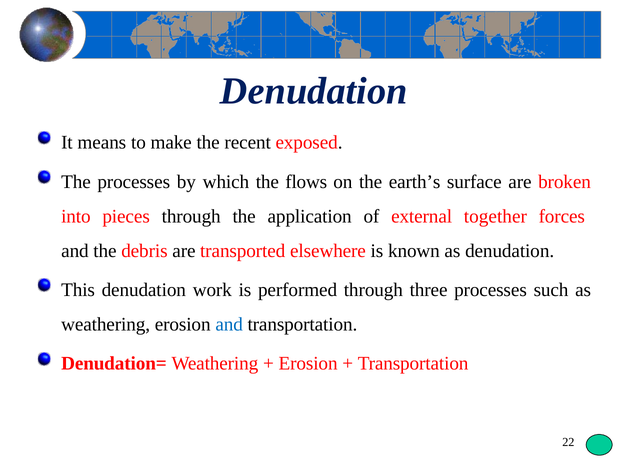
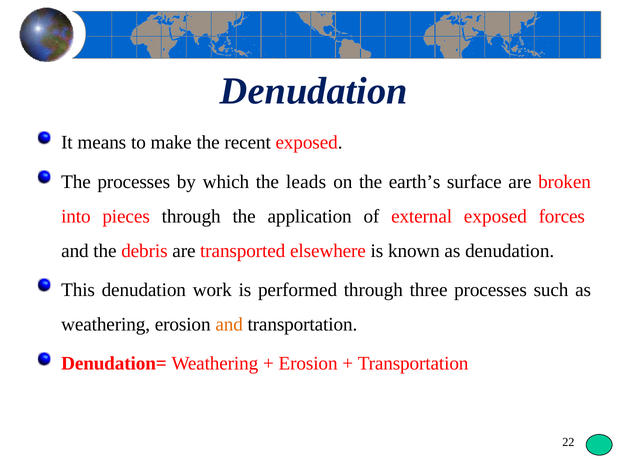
flows: flows -> leads
external together: together -> exposed
and at (229, 324) colour: blue -> orange
